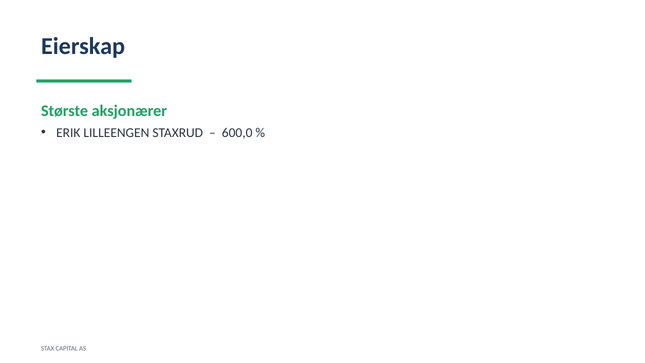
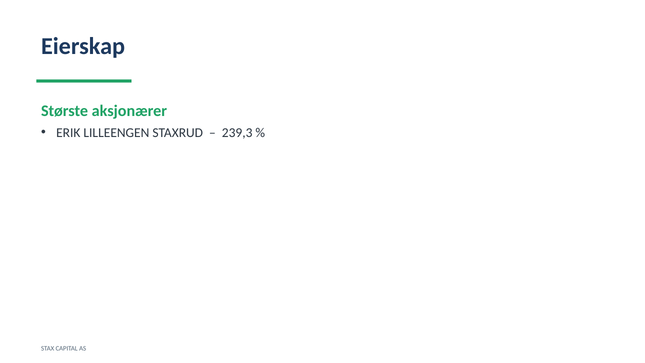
600,0: 600,0 -> 239,3
